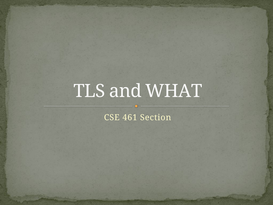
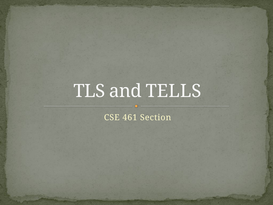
WHAT: WHAT -> TELLS
